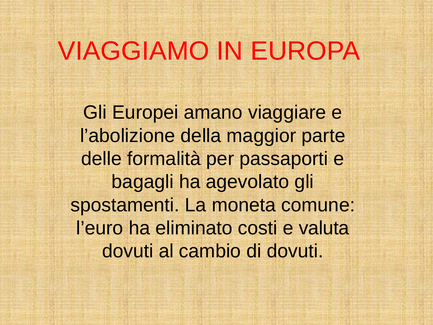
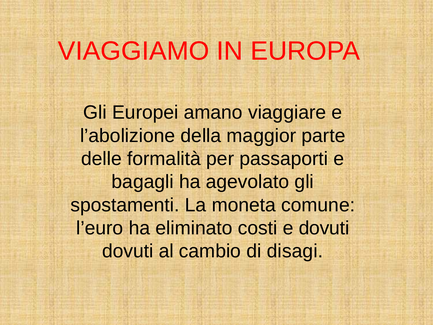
e valuta: valuta -> dovuti
di dovuti: dovuti -> disagi
